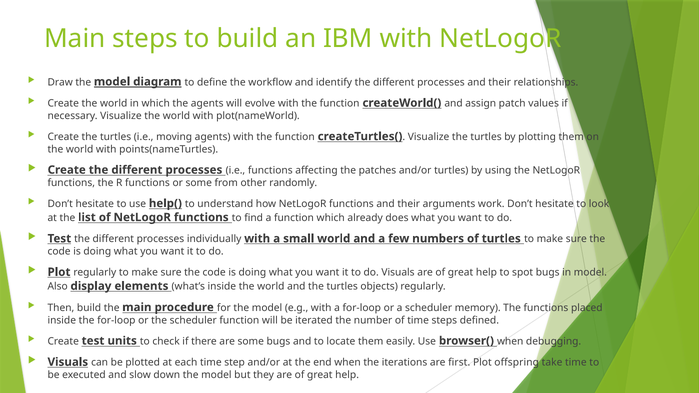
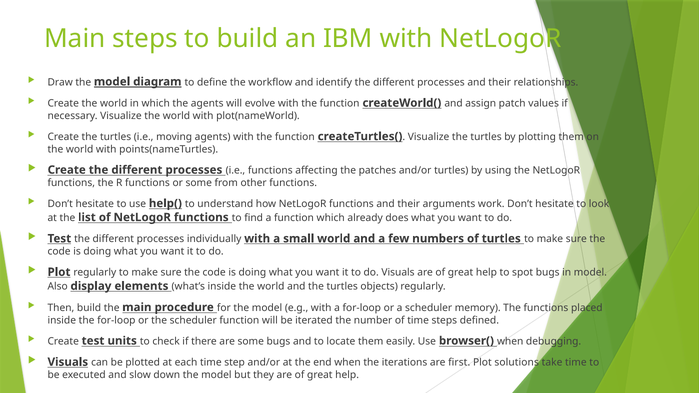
other randomly: randomly -> functions
offspring: offspring -> solutions
